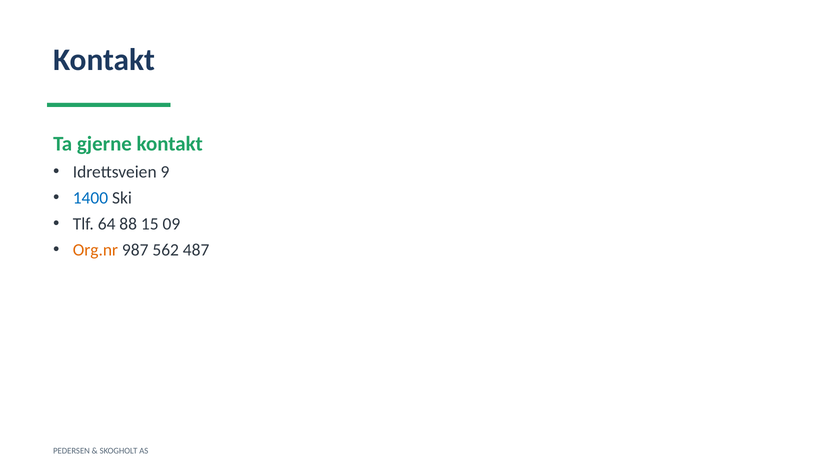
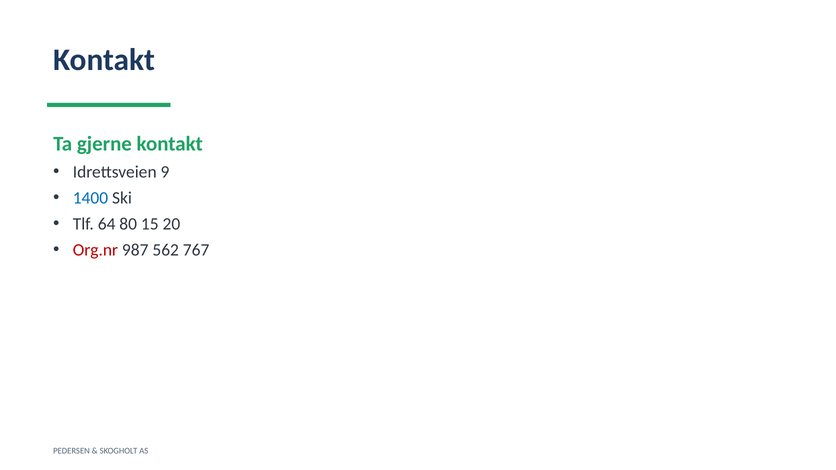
88: 88 -> 80
09: 09 -> 20
Org.nr colour: orange -> red
487: 487 -> 767
